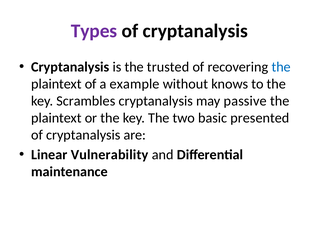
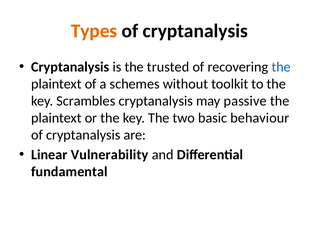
Types colour: purple -> orange
example: example -> schemes
knows: knows -> toolkit
presented: presented -> behaviour
maintenance: maintenance -> fundamental
